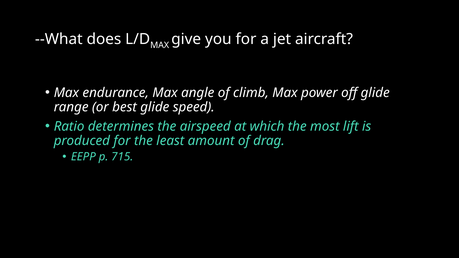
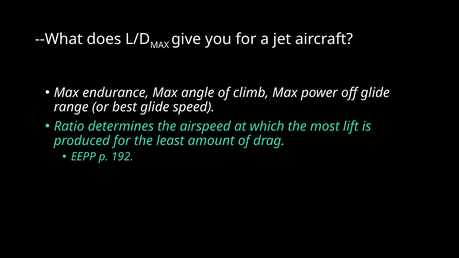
715: 715 -> 192
